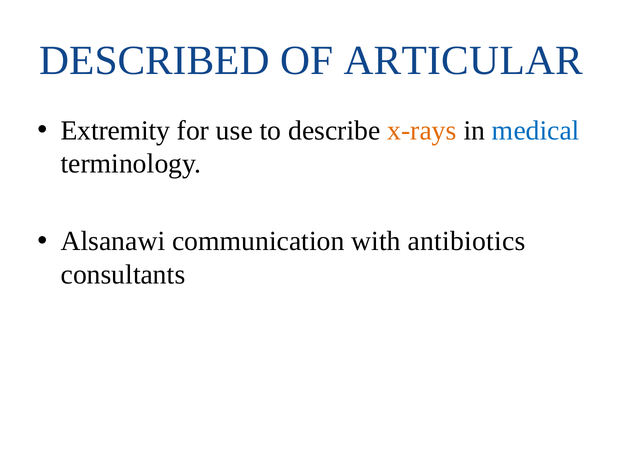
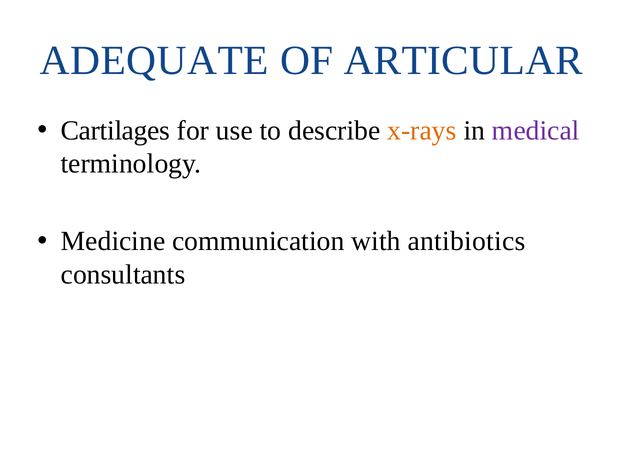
DESCRIBED: DESCRIBED -> ADEQUATE
Extremity: Extremity -> Cartilages
medical colour: blue -> purple
Alsanawi: Alsanawi -> Medicine
